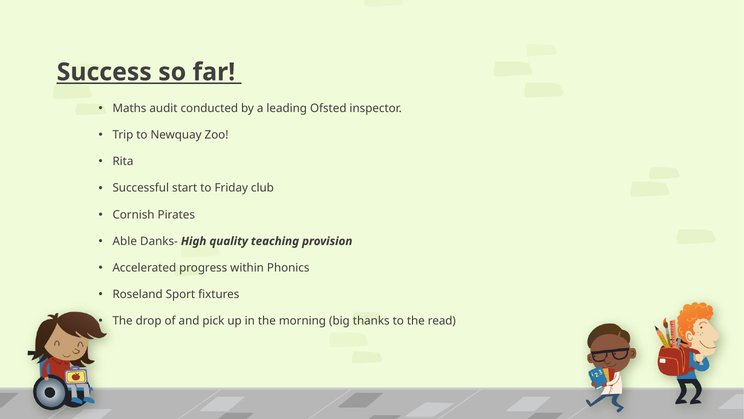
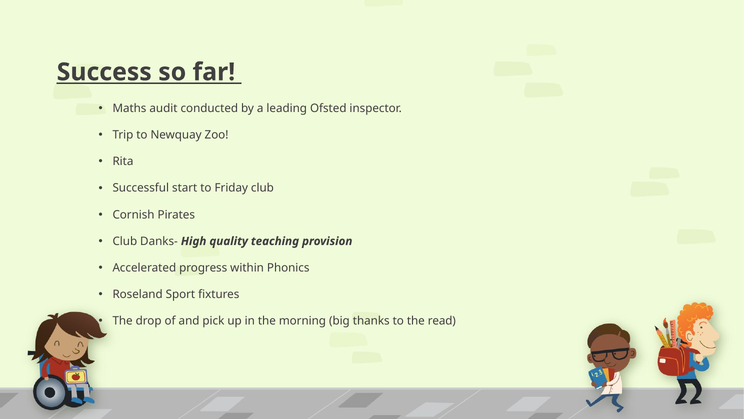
Able at (125, 241): Able -> Club
